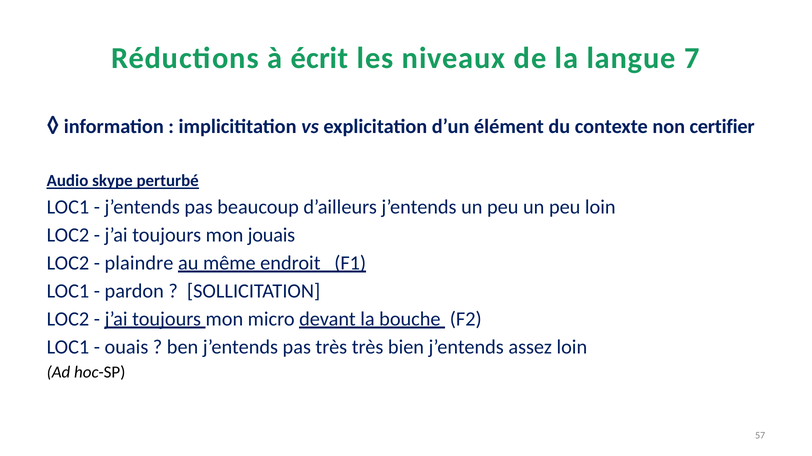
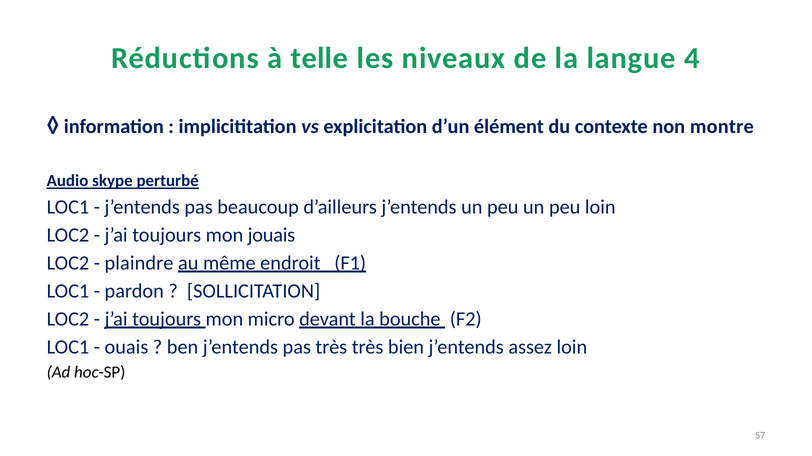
écrit: écrit -> telle
7: 7 -> 4
certifier: certifier -> montre
